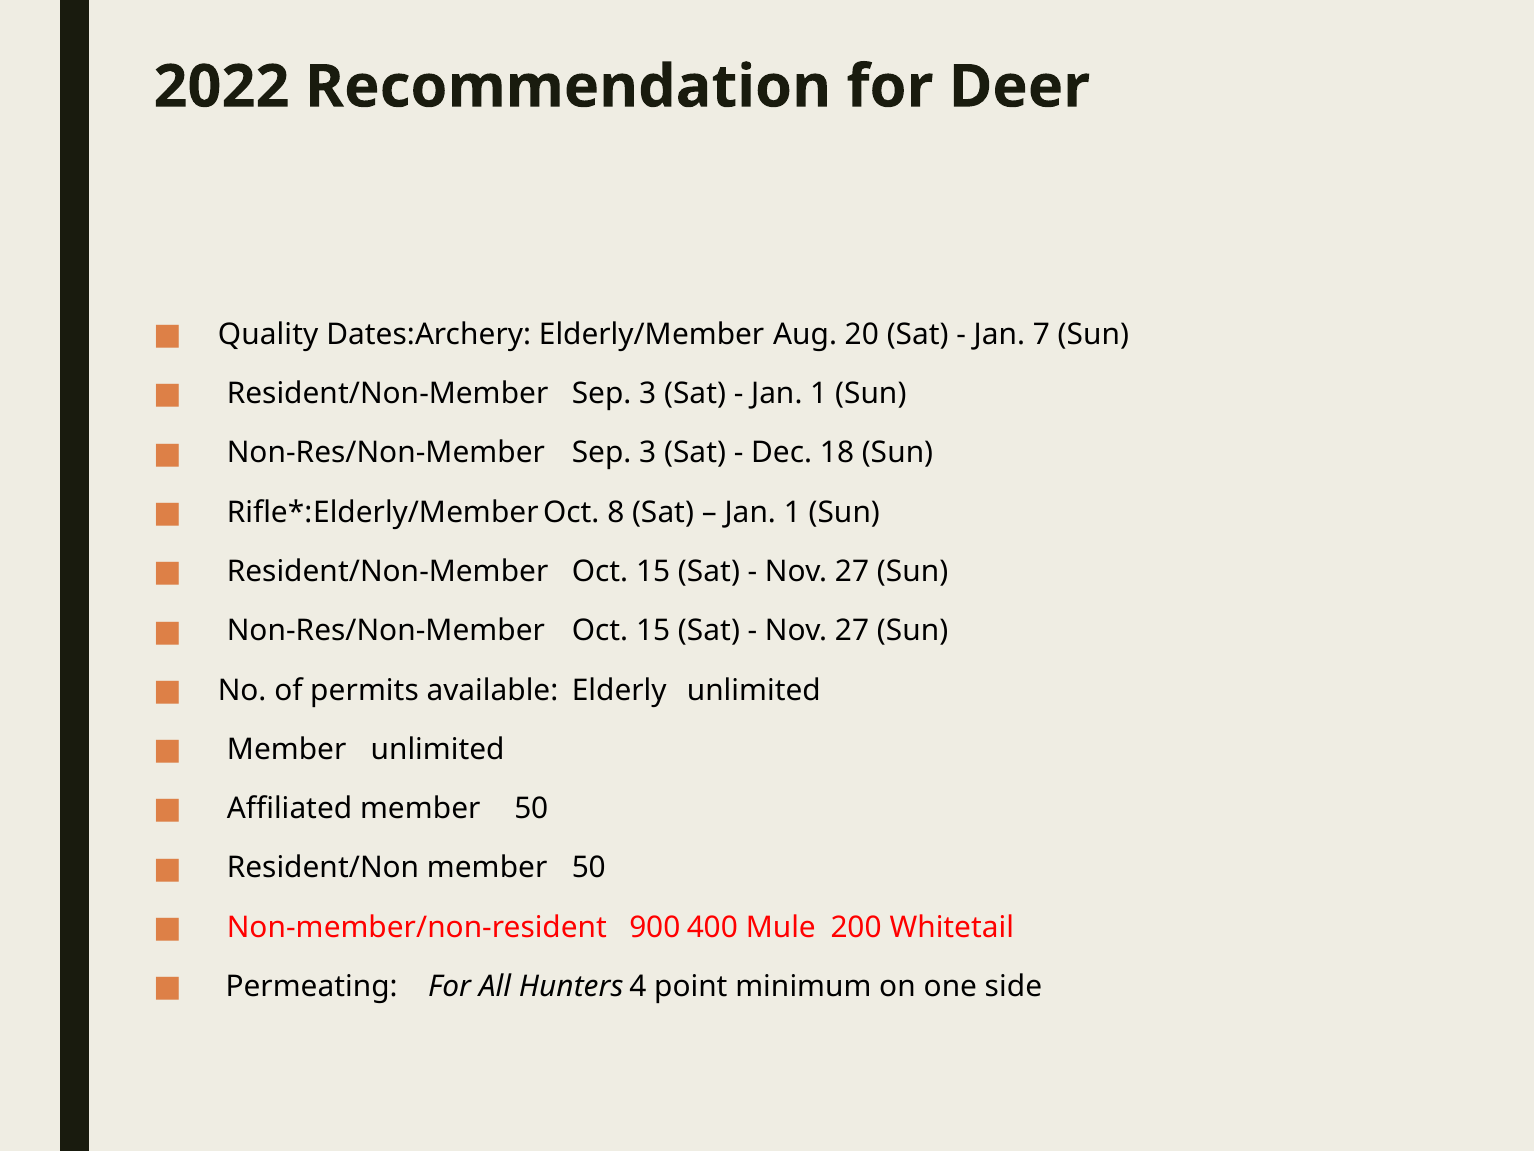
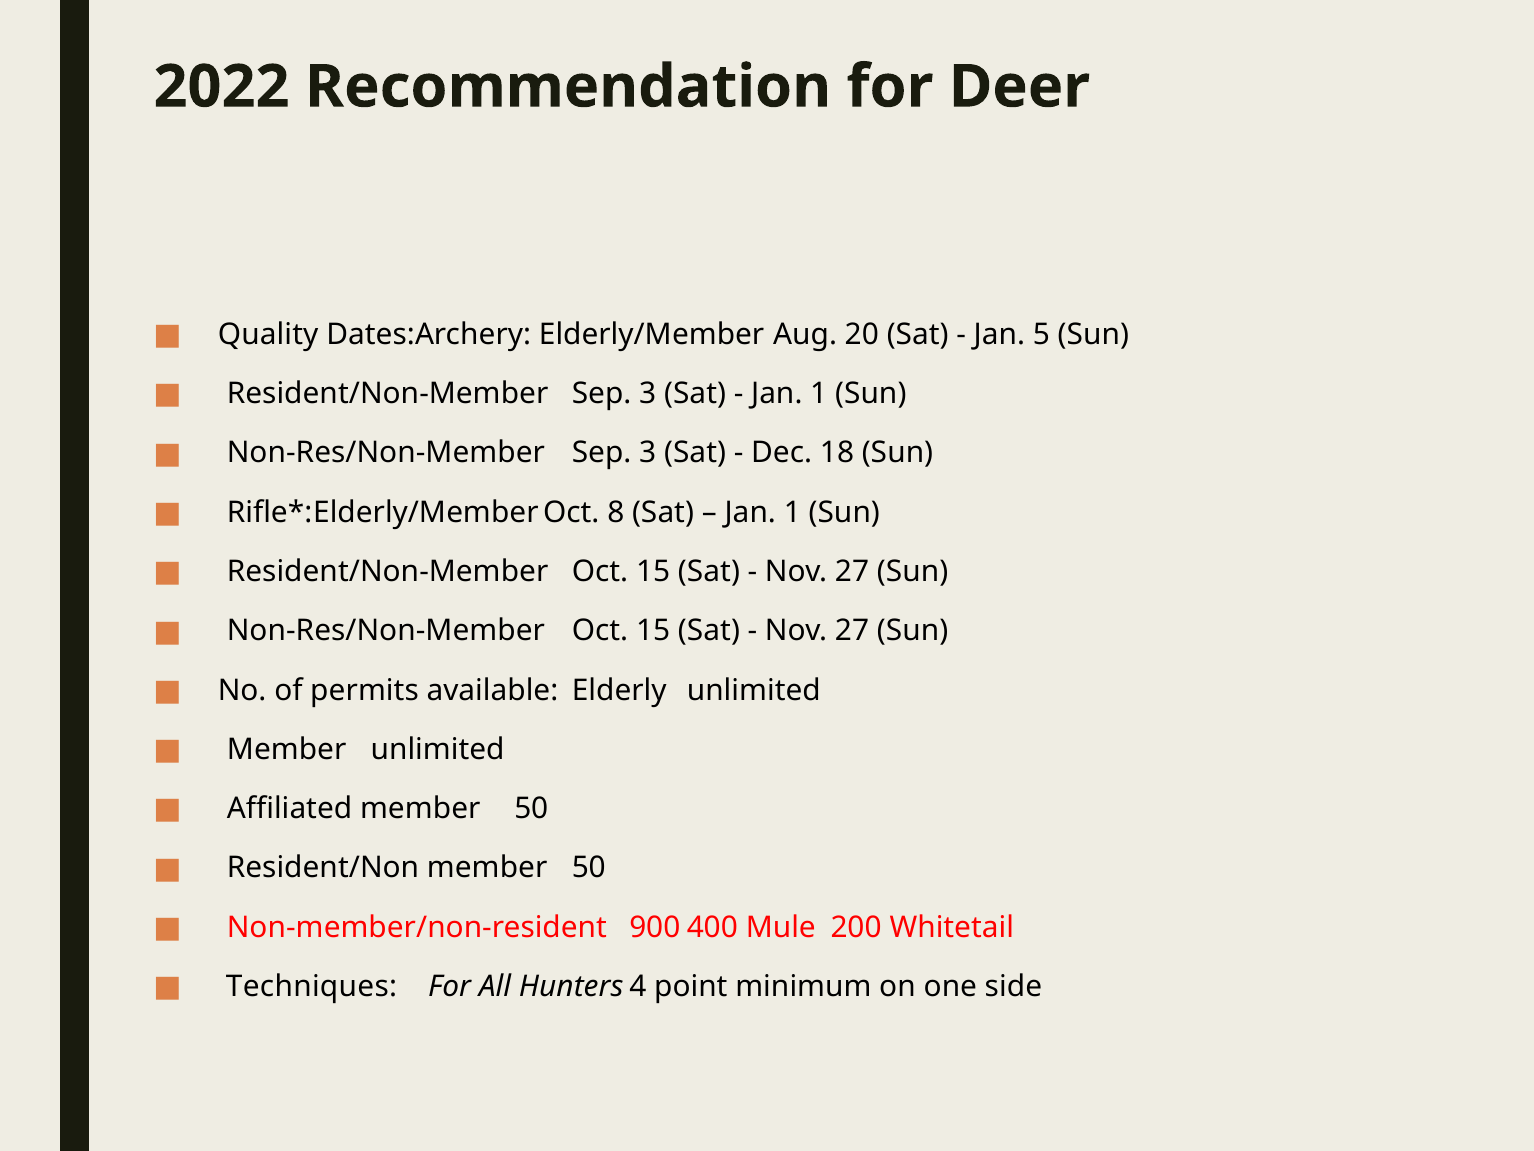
7: 7 -> 5
Permeating: Permeating -> Techniques
